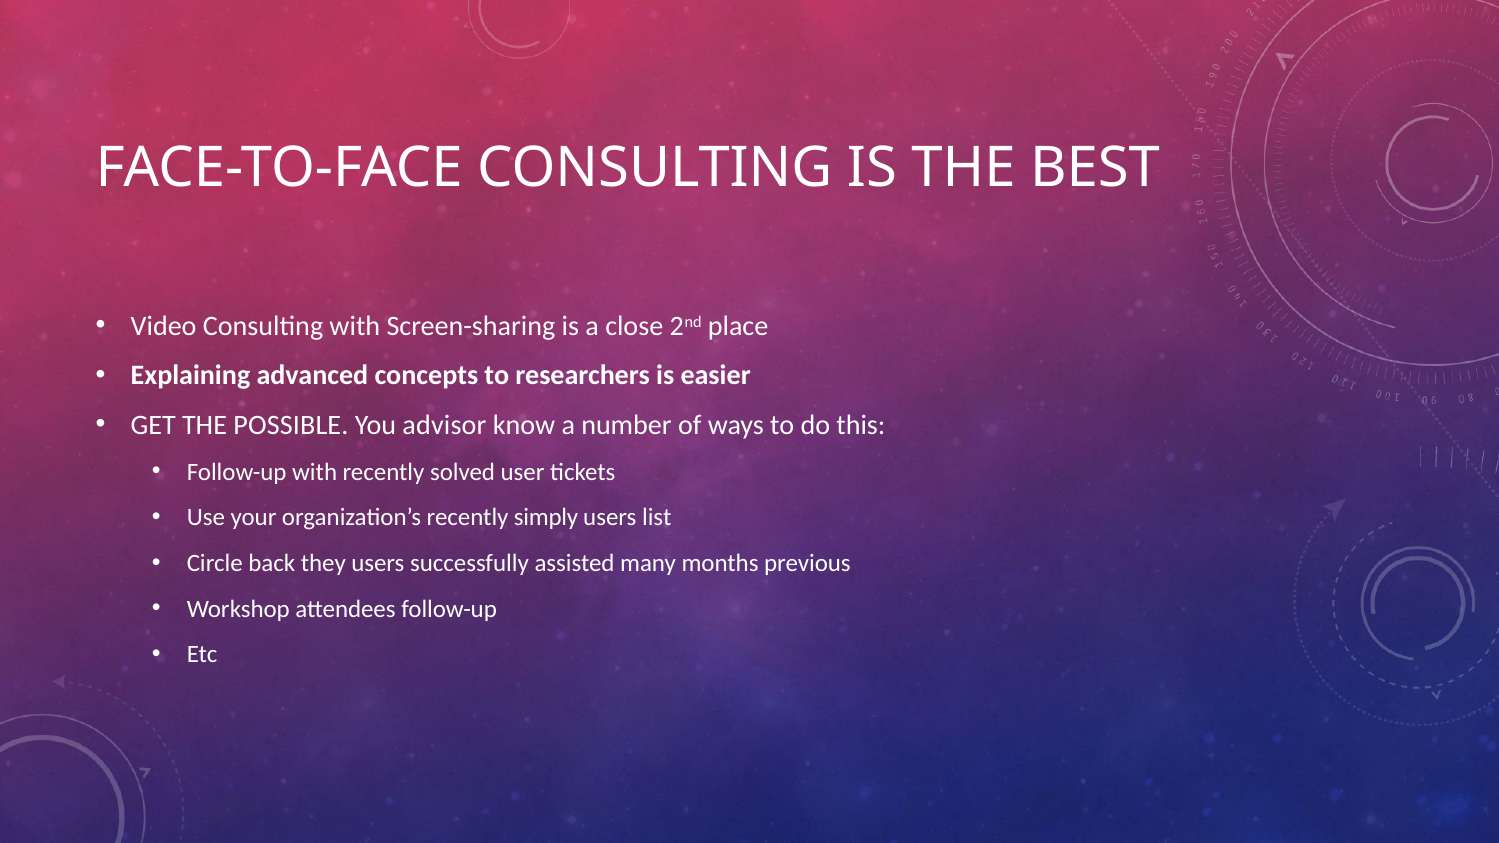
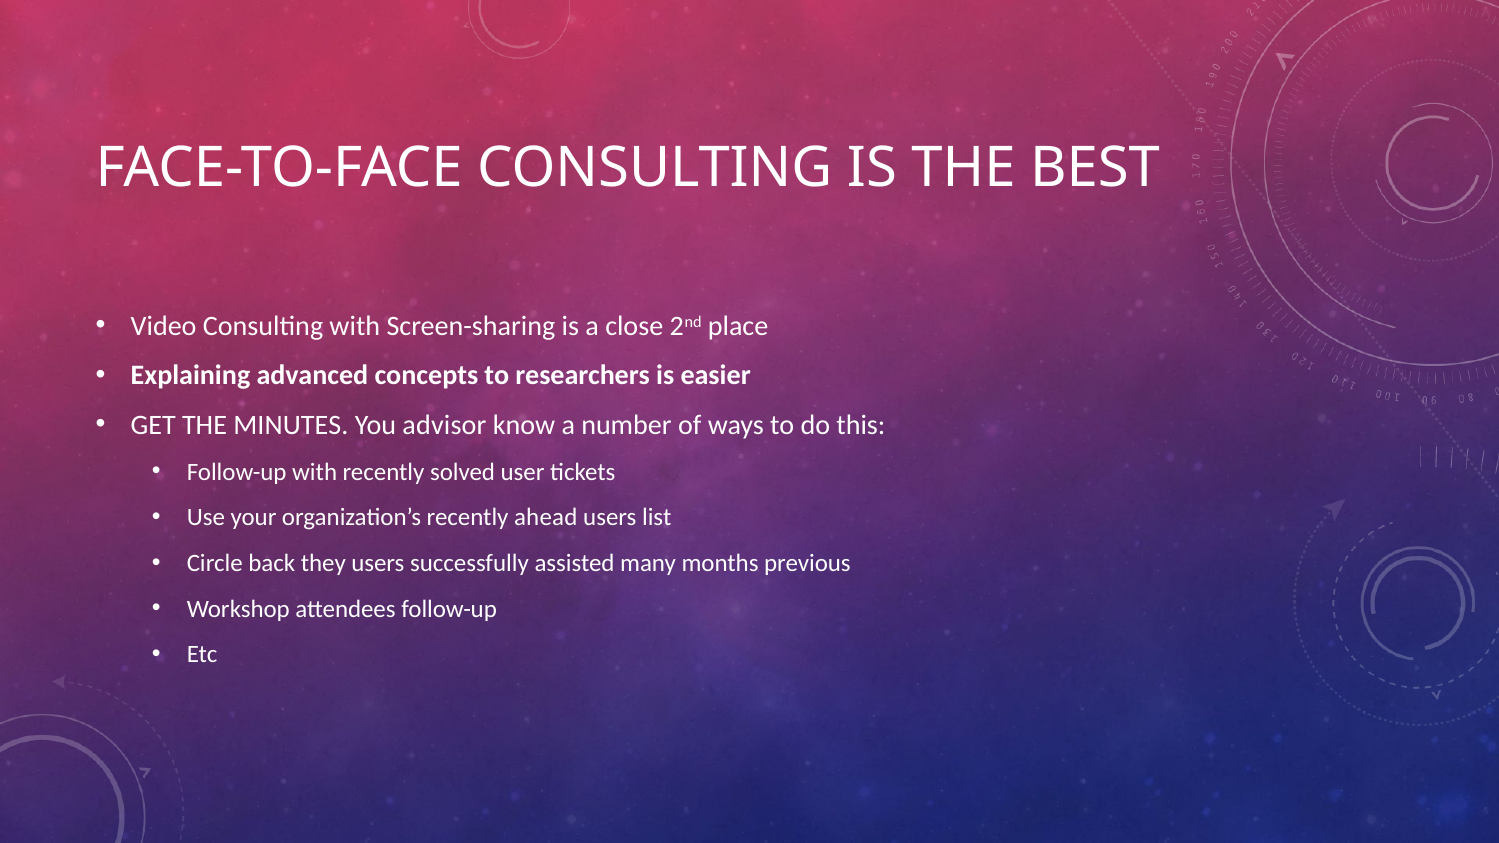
POSSIBLE: POSSIBLE -> MINUTES
simply: simply -> ahead
